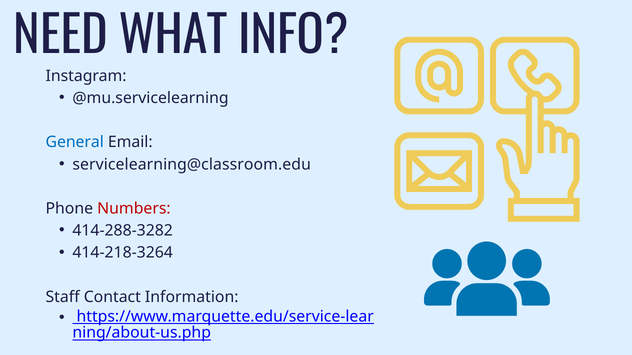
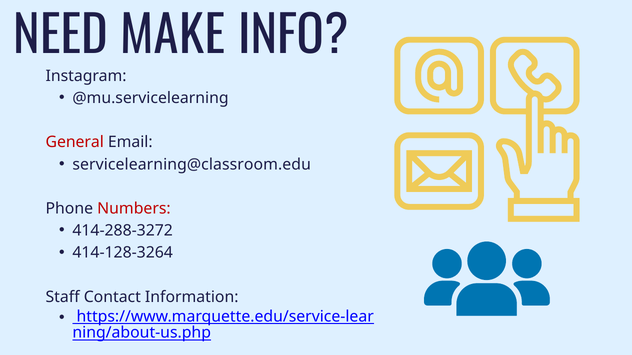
WHAT: WHAT -> MAKE
General colour: blue -> red
414-288-3282: 414-288-3282 -> 414-288-3272
414-218-3264: 414-218-3264 -> 414-128-3264
